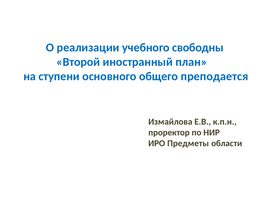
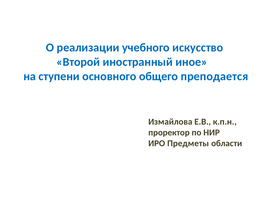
свободны: свободны -> искусство
план: план -> иное
